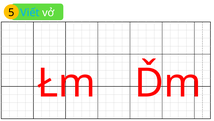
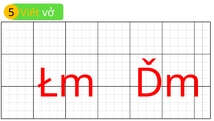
Viết colour: light blue -> yellow
